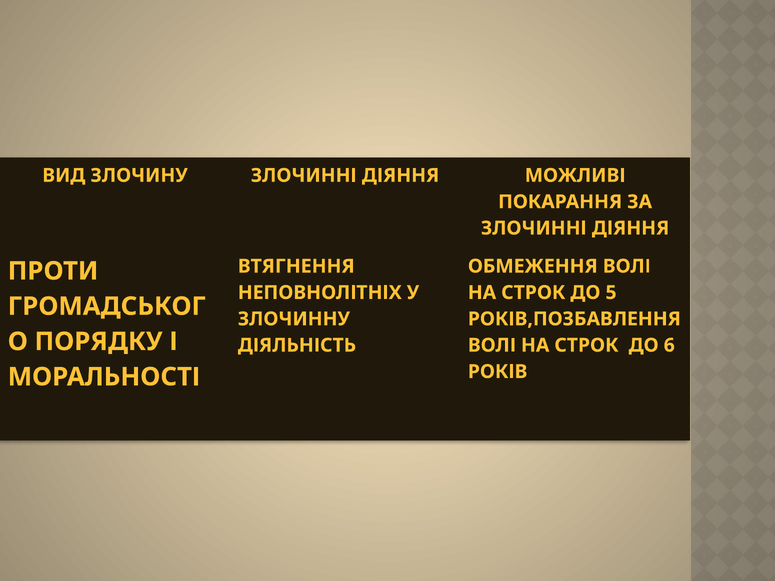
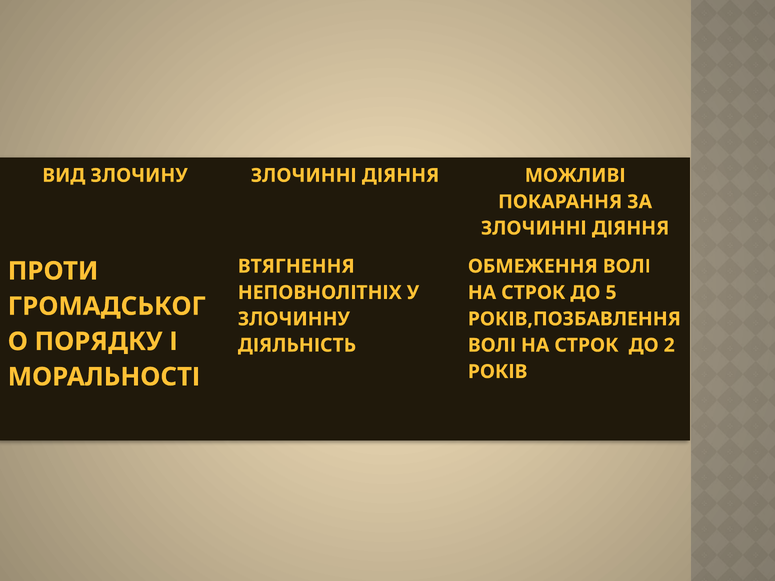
6: 6 -> 2
